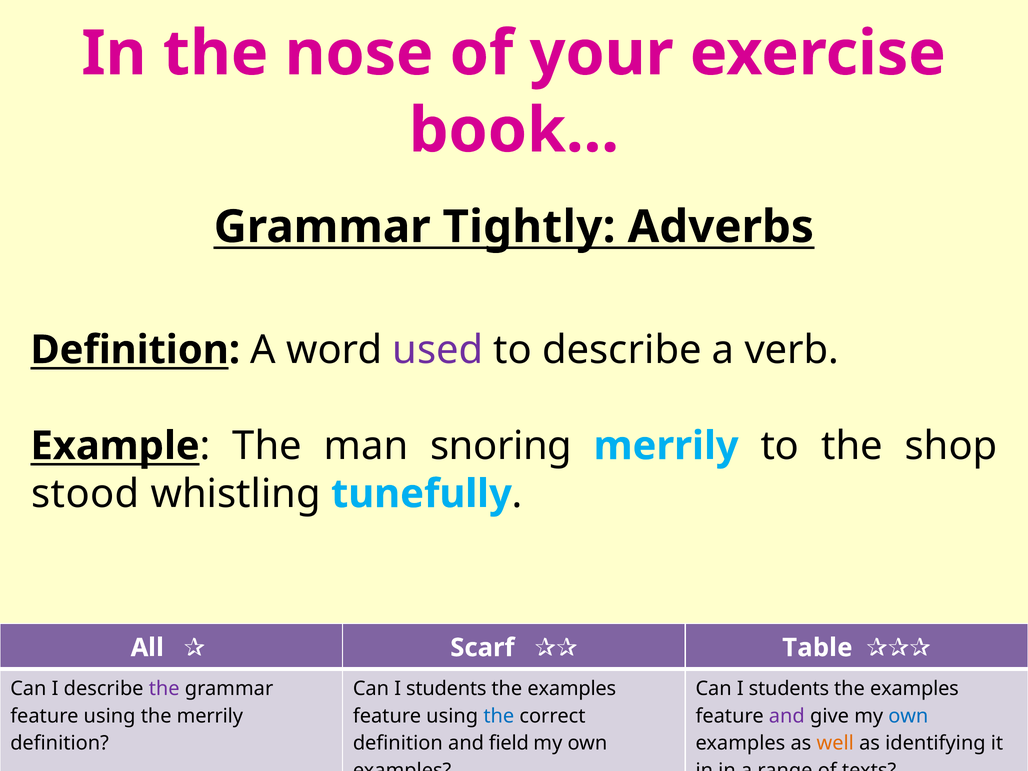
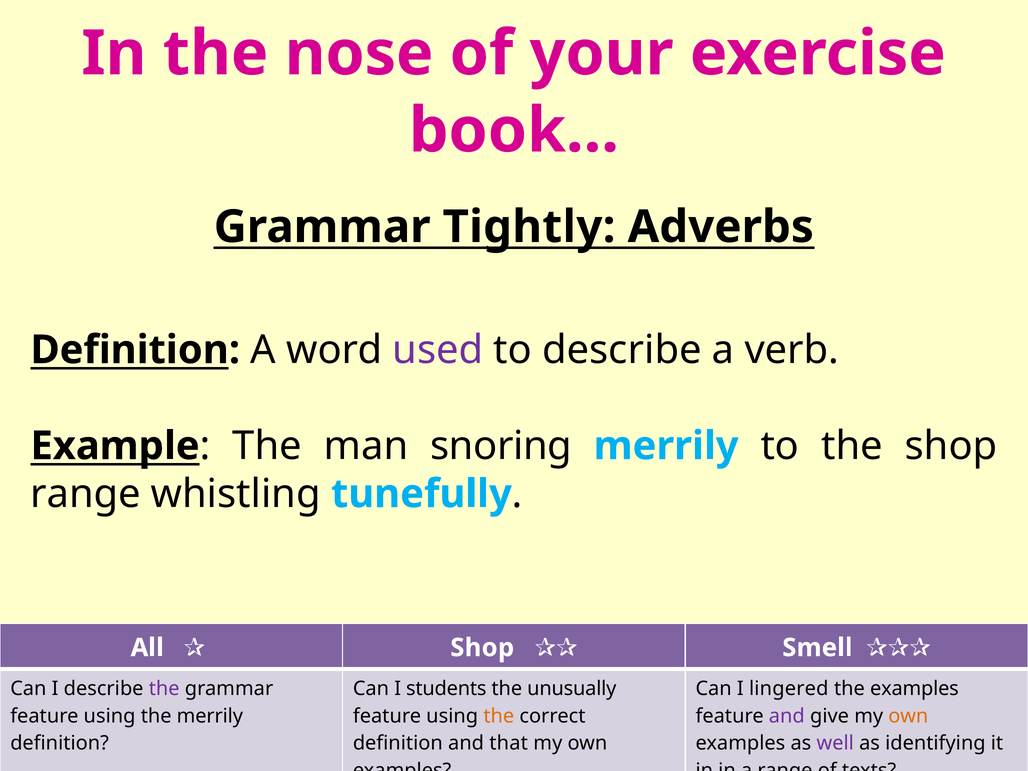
stood at (85, 494): stood -> range
Scarf at (482, 648): Scarf -> Shop
Table: Table -> Smell
examples at (572, 689): examples -> unusually
students at (789, 689): students -> lingered
the at (499, 716) colour: blue -> orange
own at (908, 716) colour: blue -> orange
field: field -> that
well colour: orange -> purple
